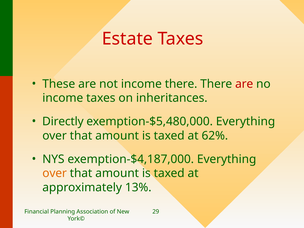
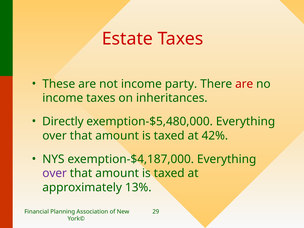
income there: there -> party
62%: 62% -> 42%
over at (55, 173) colour: orange -> purple
